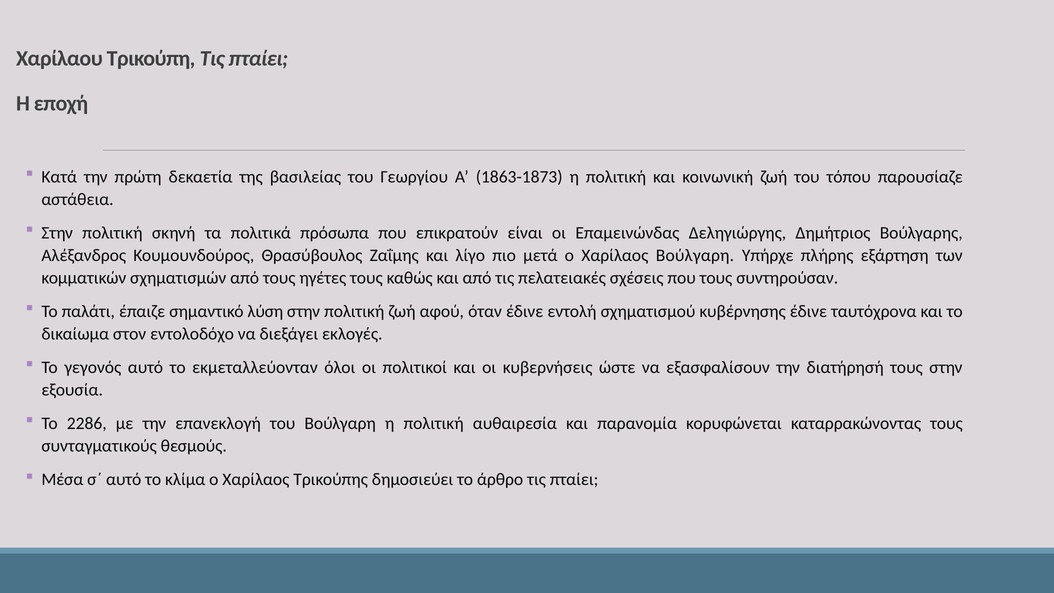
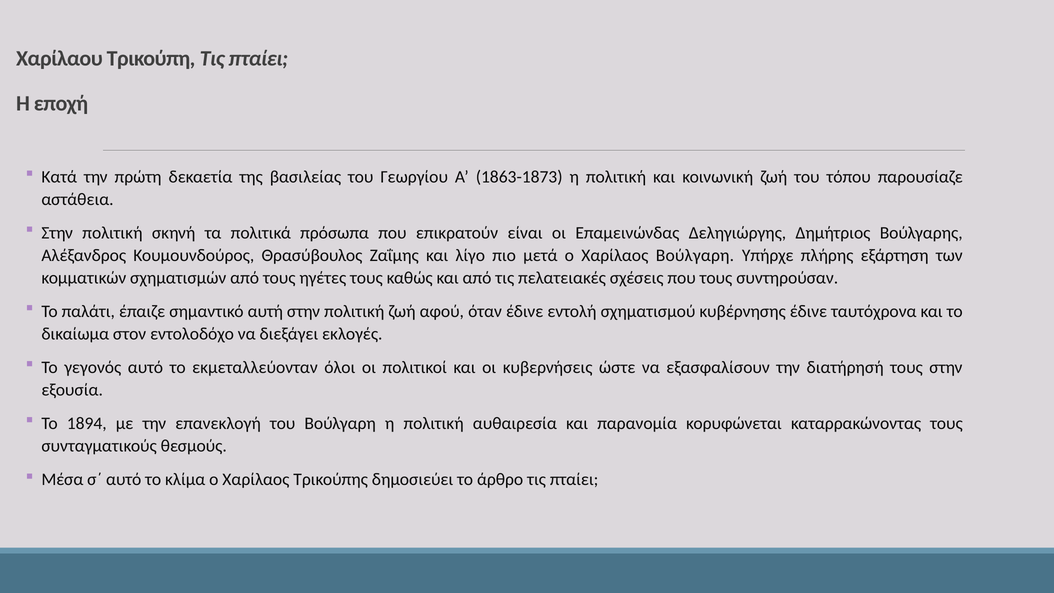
λύση: λύση -> αυτή
2286: 2286 -> 1894
